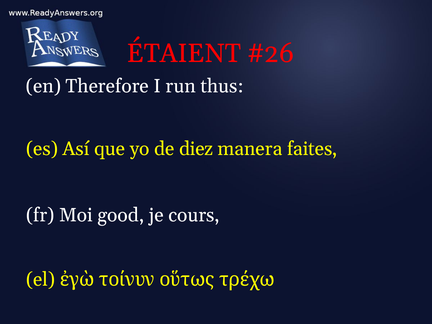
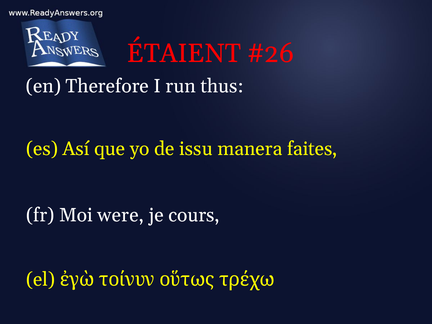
diez: diez -> issu
good: good -> were
